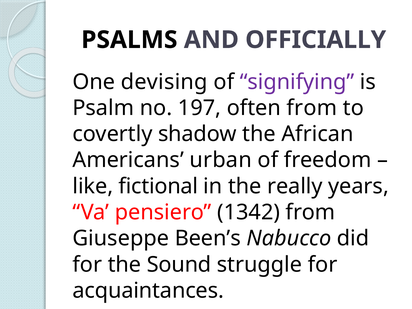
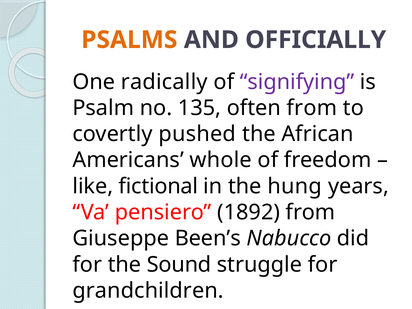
PSALMS colour: black -> orange
devising: devising -> radically
197: 197 -> 135
shadow: shadow -> pushed
urban: urban -> whole
really: really -> hung
1342: 1342 -> 1892
acquaintances: acquaintances -> grandchildren
